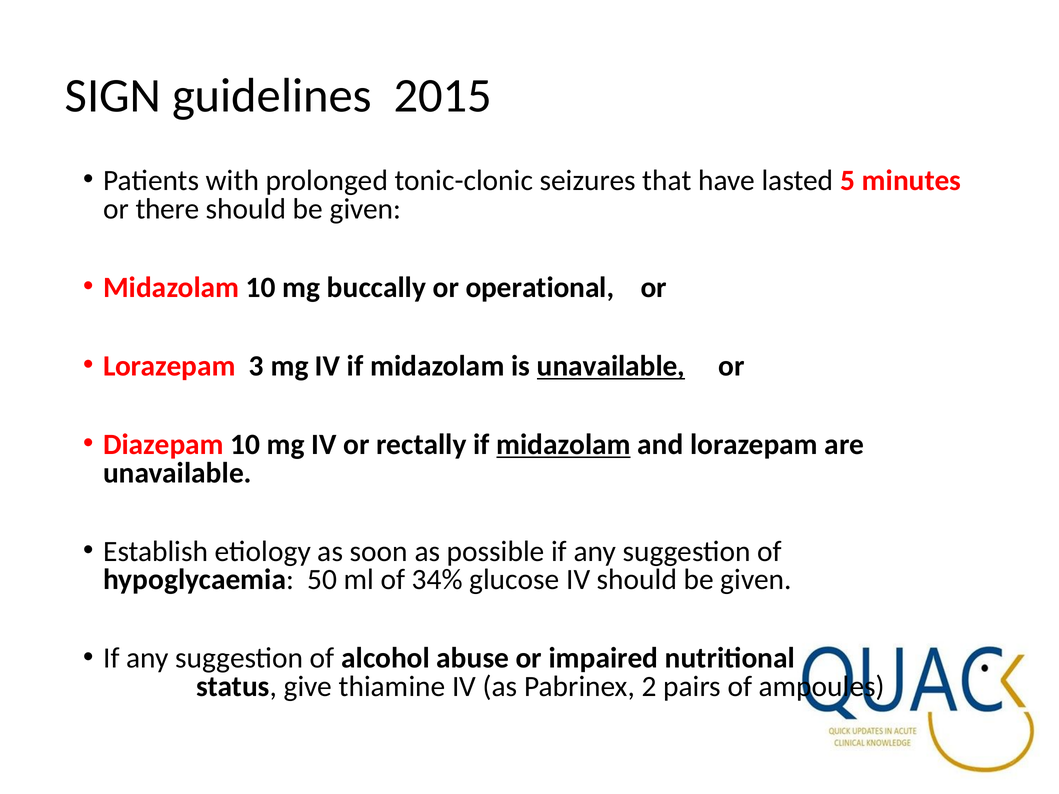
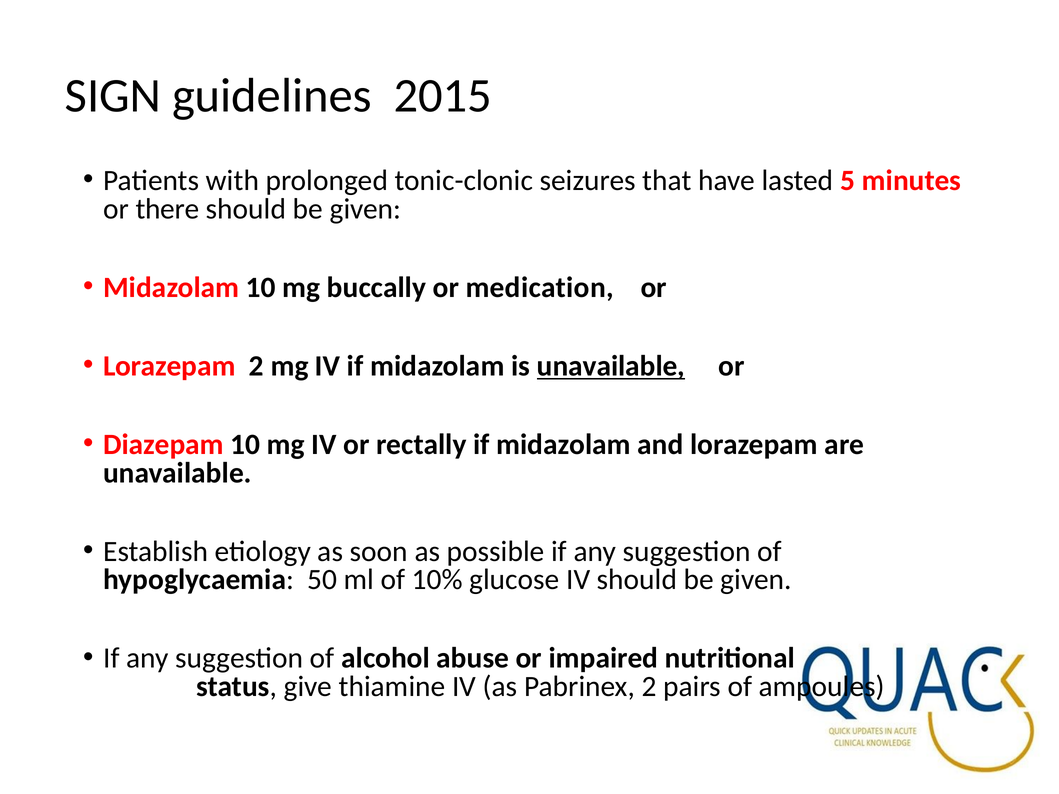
operational: operational -> medication
Lorazepam 3: 3 -> 2
midazolam at (563, 445) underline: present -> none
34%: 34% -> 10%
